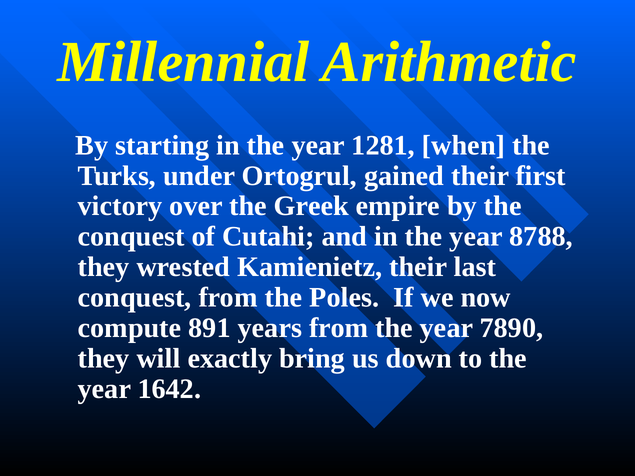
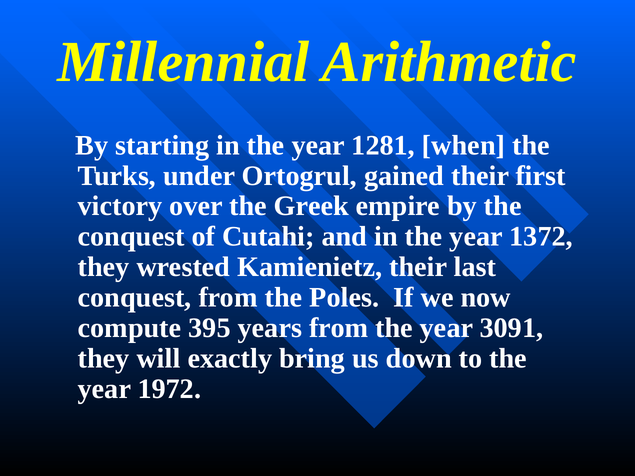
8788: 8788 -> 1372
891: 891 -> 395
7890: 7890 -> 3091
1642: 1642 -> 1972
